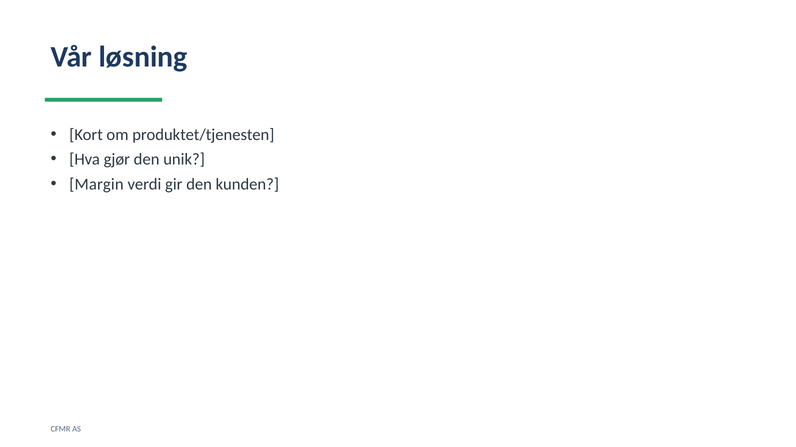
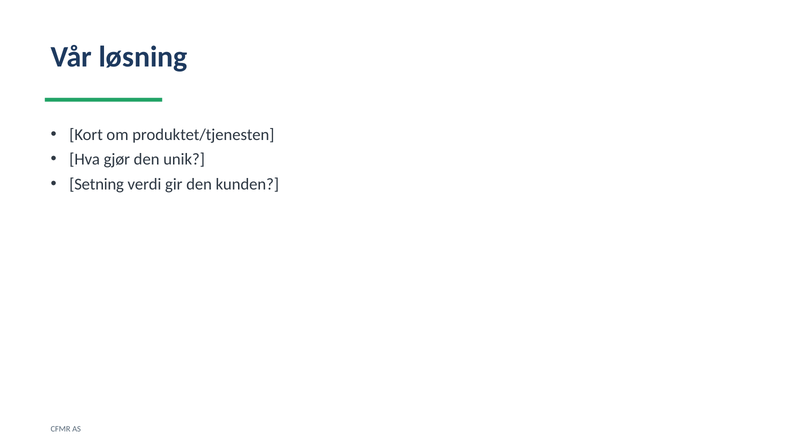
Margin: Margin -> Setning
